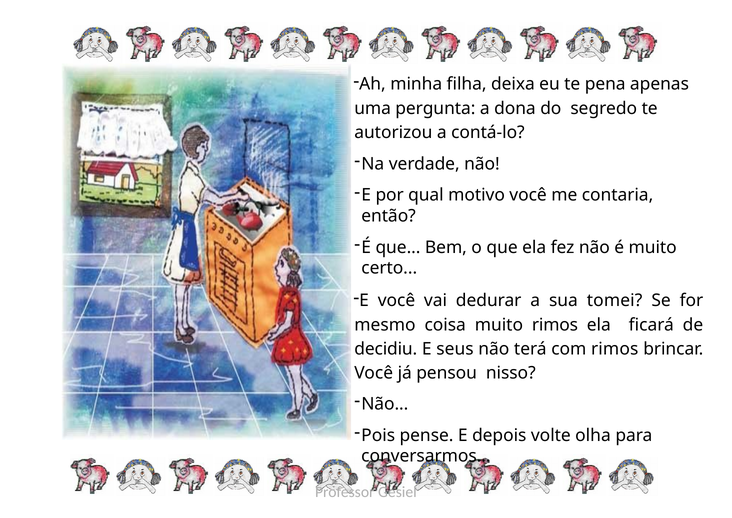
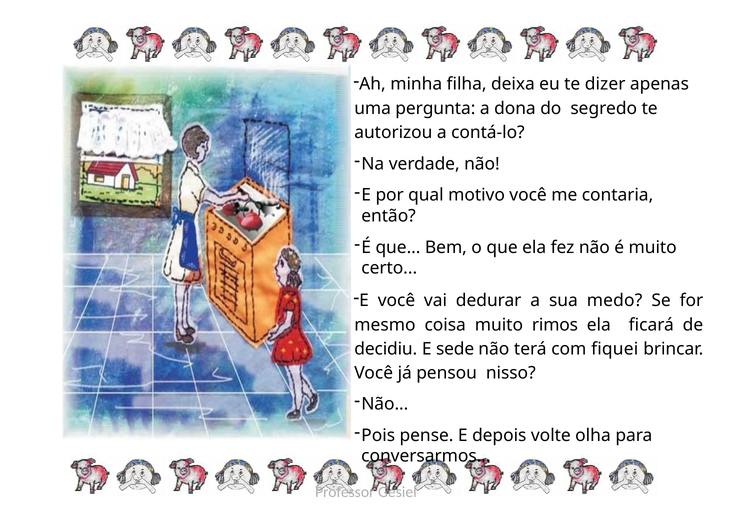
pena: pena -> dizer
tomei: tomei -> medo
seus: seus -> sede
com rimos: rimos -> fiquei
